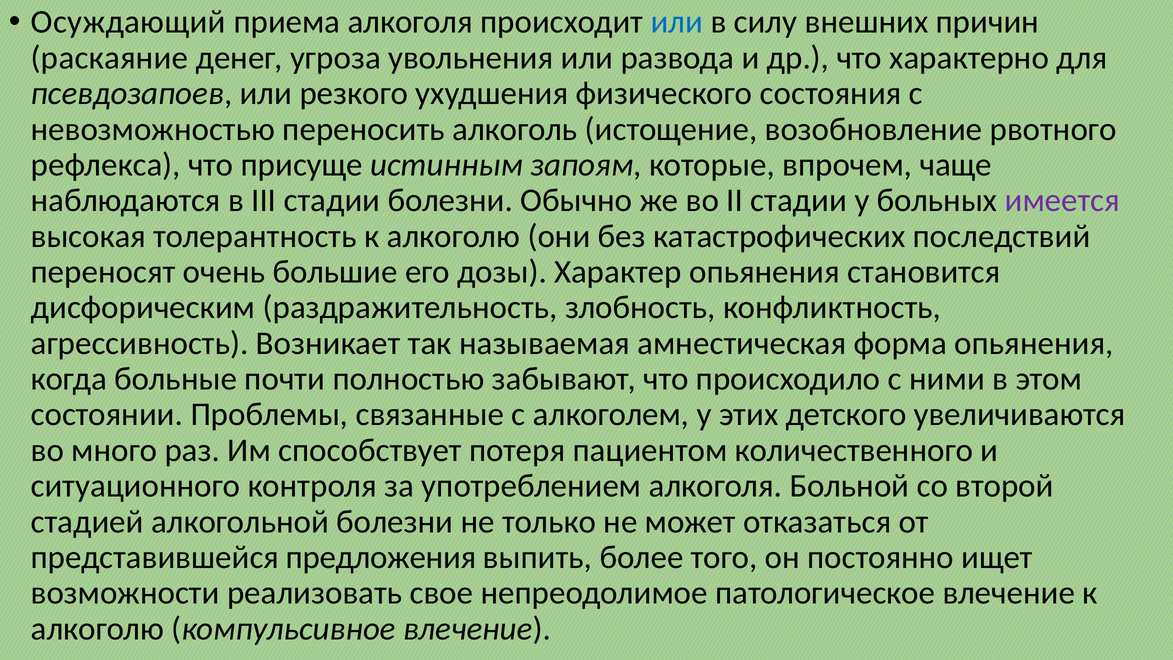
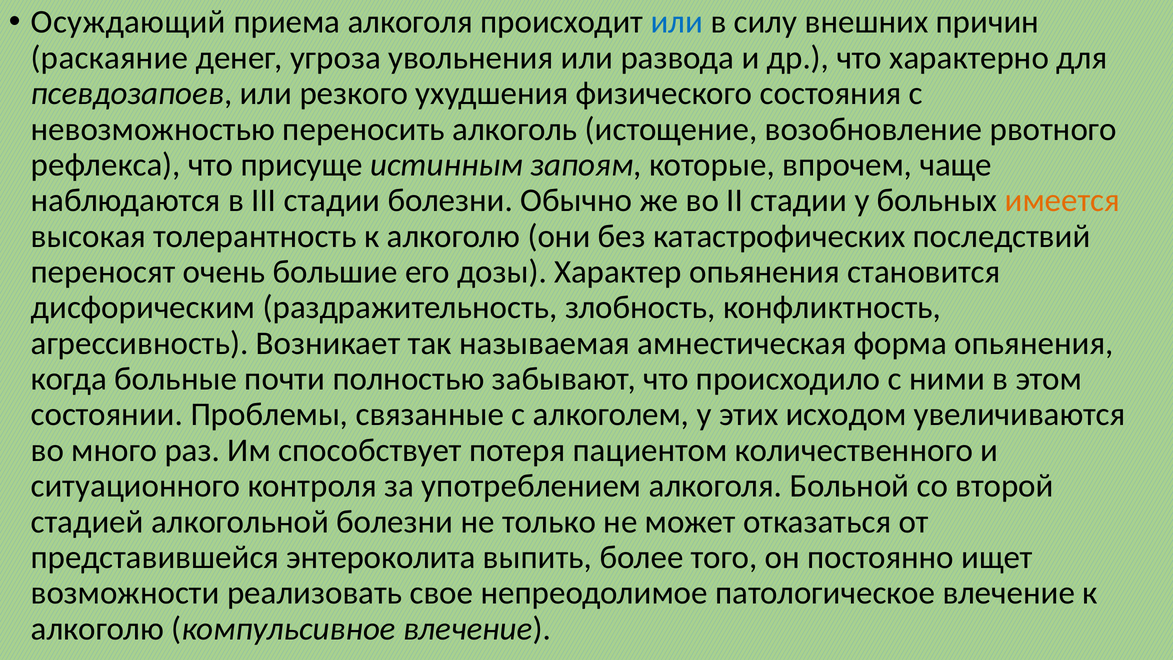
имеется colour: purple -> orange
детского: детского -> исходом
предложения: предложения -> энтероколита
